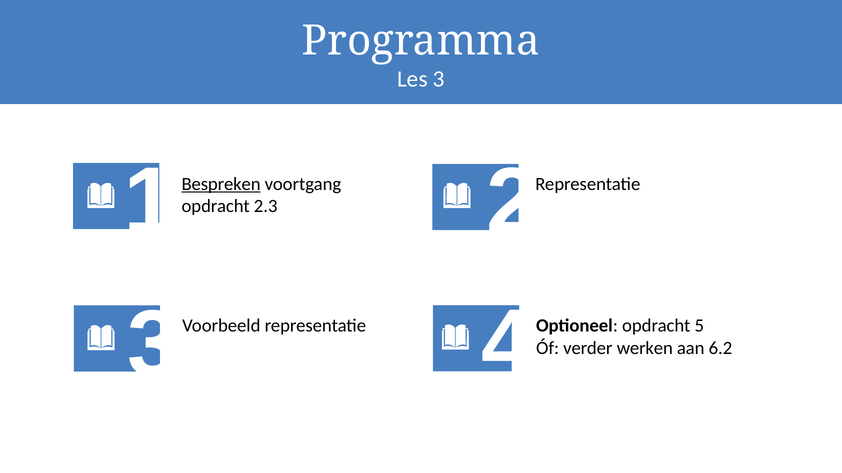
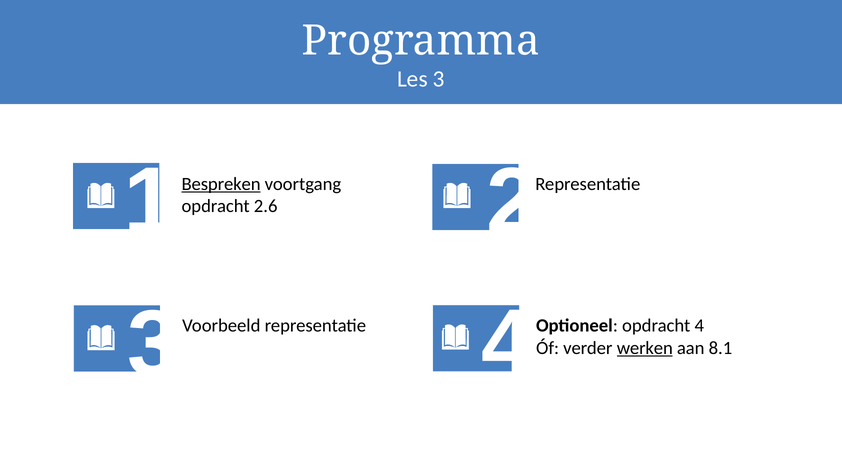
2.3: 2.3 -> 2.6
opdracht 5: 5 -> 4
werken underline: none -> present
6.2: 6.2 -> 8.1
